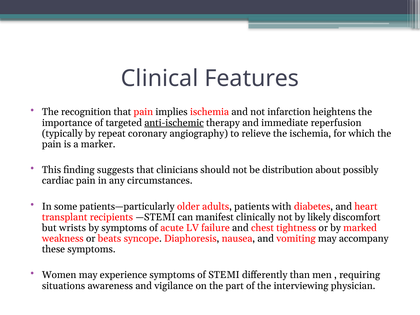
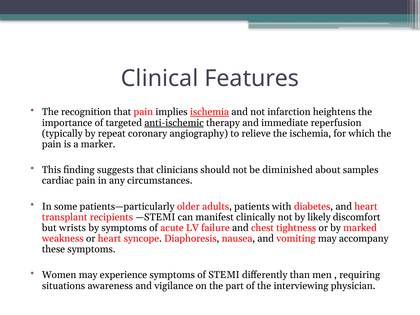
ischemia at (210, 112) underline: none -> present
distribution: distribution -> diminished
possibly: possibly -> samples
or beats: beats -> heart
